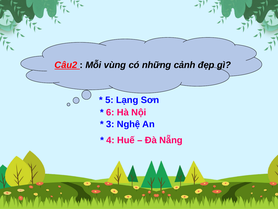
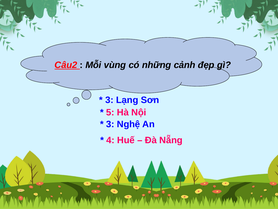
5 at (109, 100): 5 -> 3
6: 6 -> 5
